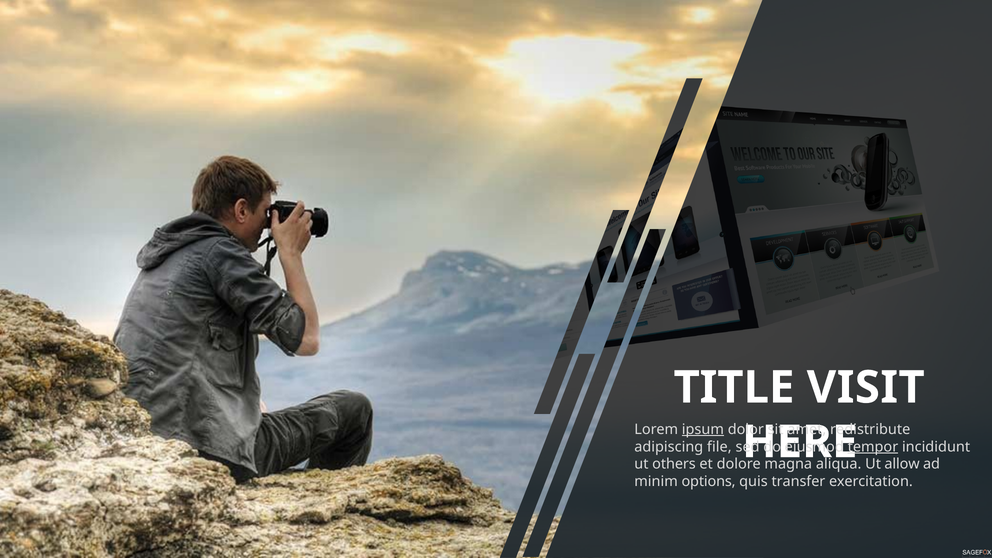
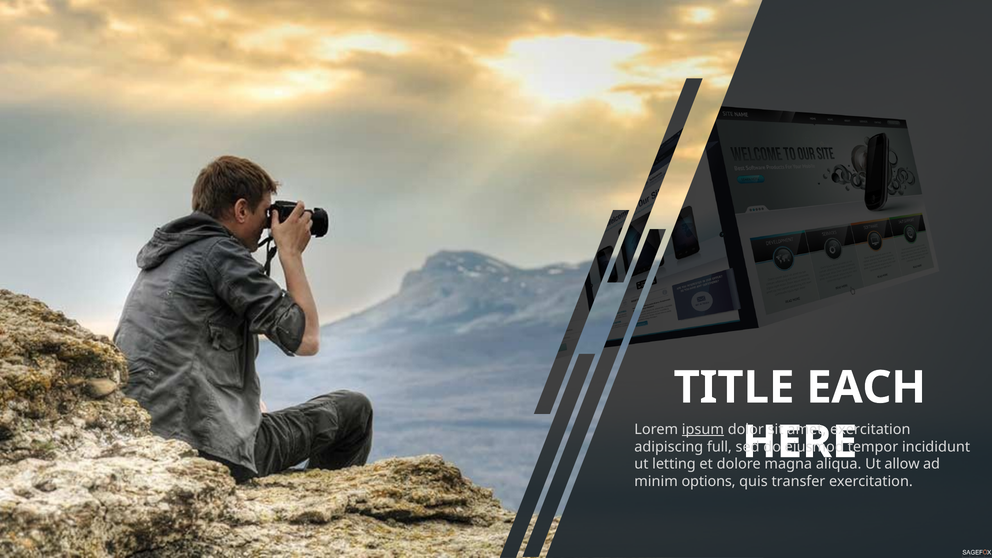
VISIT: VISIT -> EACH
redistribute at (870, 429): redistribute -> exercitation
file: file -> full
tempor underline: present -> none
others: others -> letting
